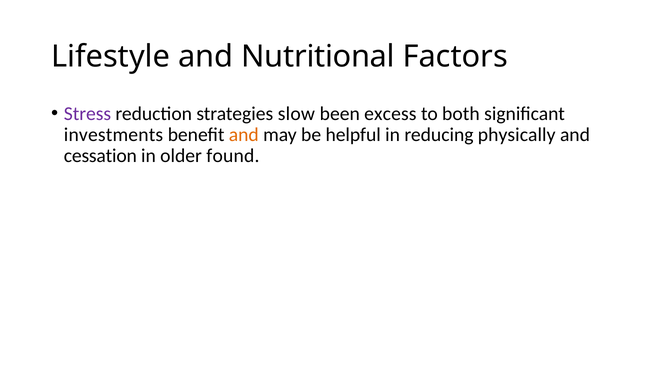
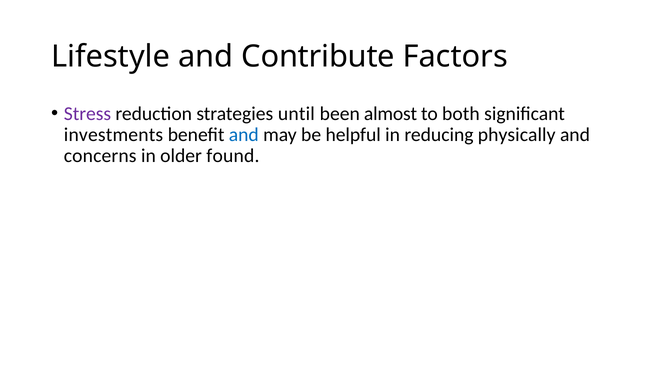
Nutritional: Nutritional -> Contribute
slow: slow -> until
excess: excess -> almost
and at (244, 135) colour: orange -> blue
cessation: cessation -> concerns
